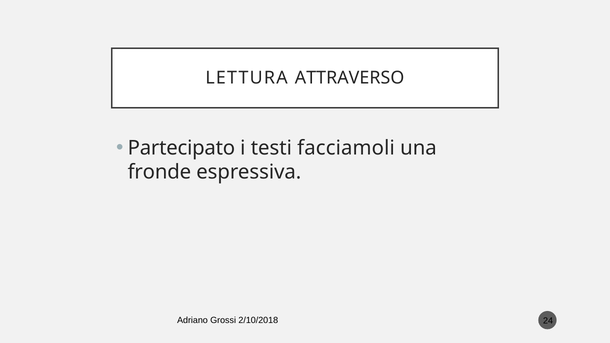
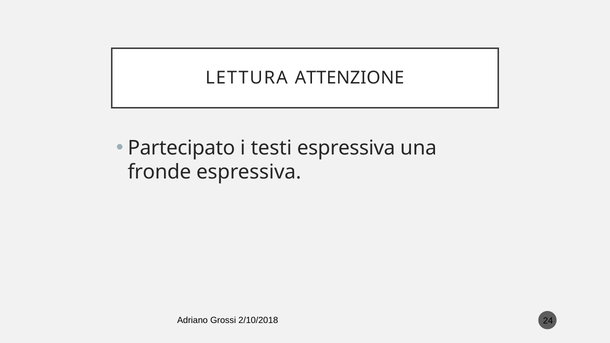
ATTRAVERSO: ATTRAVERSO -> ATTENZIONE
testi facciamoli: facciamoli -> espressiva
